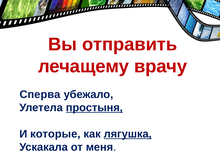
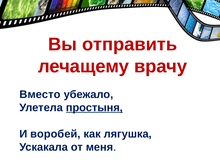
Сперва: Сперва -> Вместо
которые: которые -> воробей
лягушка underline: present -> none
